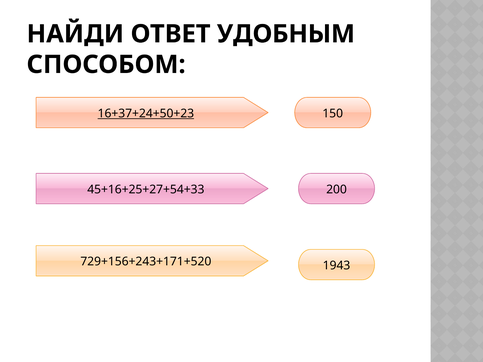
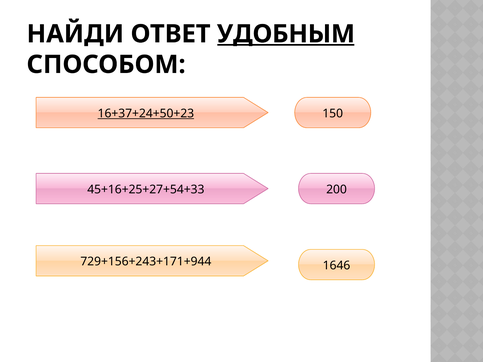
УДОБНЫМ underline: none -> present
729+156+243+171+520: 729+156+243+171+520 -> 729+156+243+171+944
1943: 1943 -> 1646
